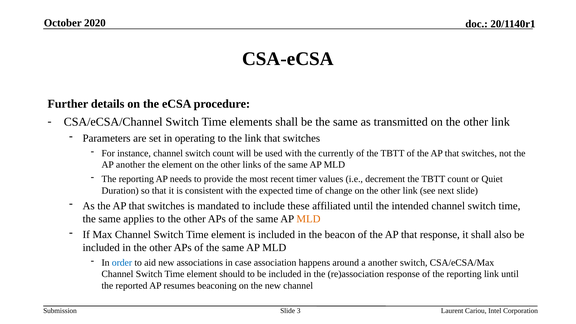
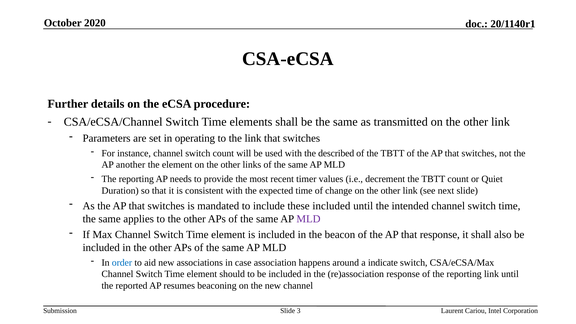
currently: currently -> described
these affiliated: affiliated -> included
MLD at (308, 219) colour: orange -> purple
a another: another -> indicate
